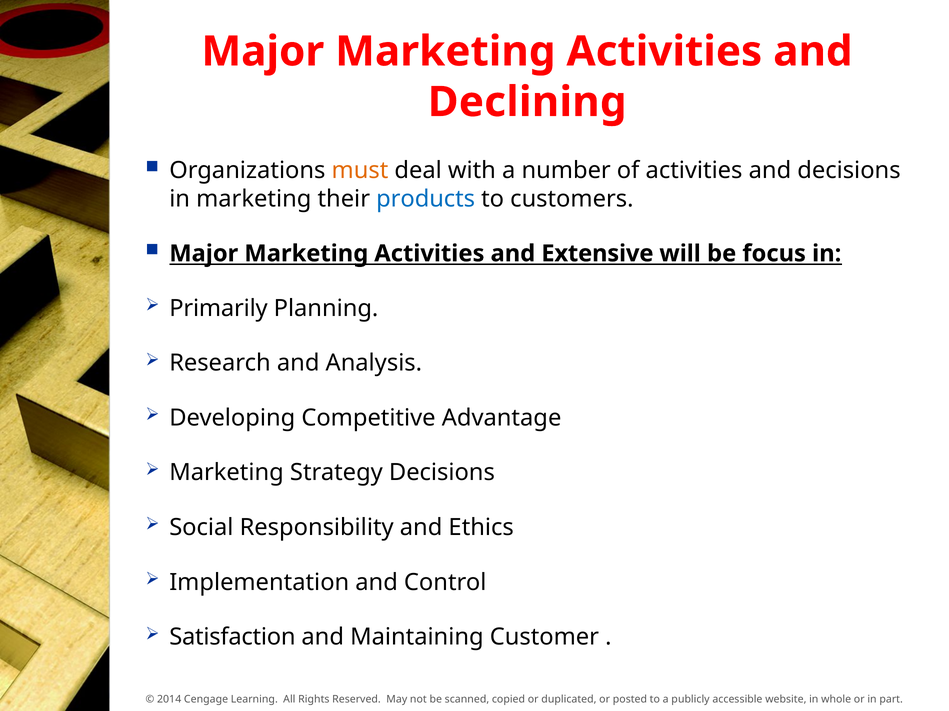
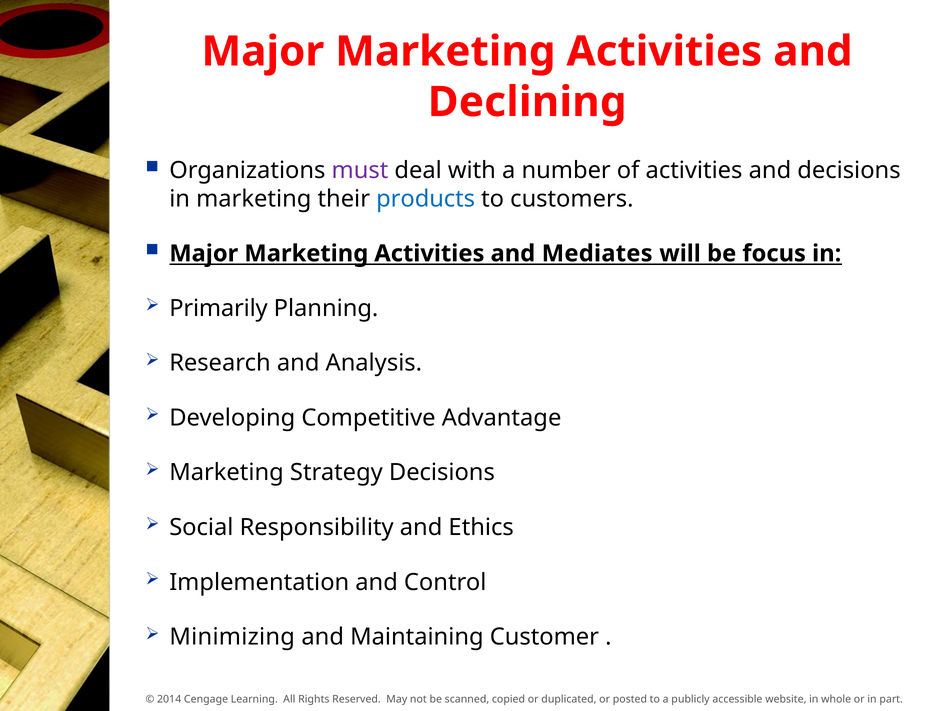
must colour: orange -> purple
Extensive: Extensive -> Mediates
Satisfaction: Satisfaction -> Minimizing
